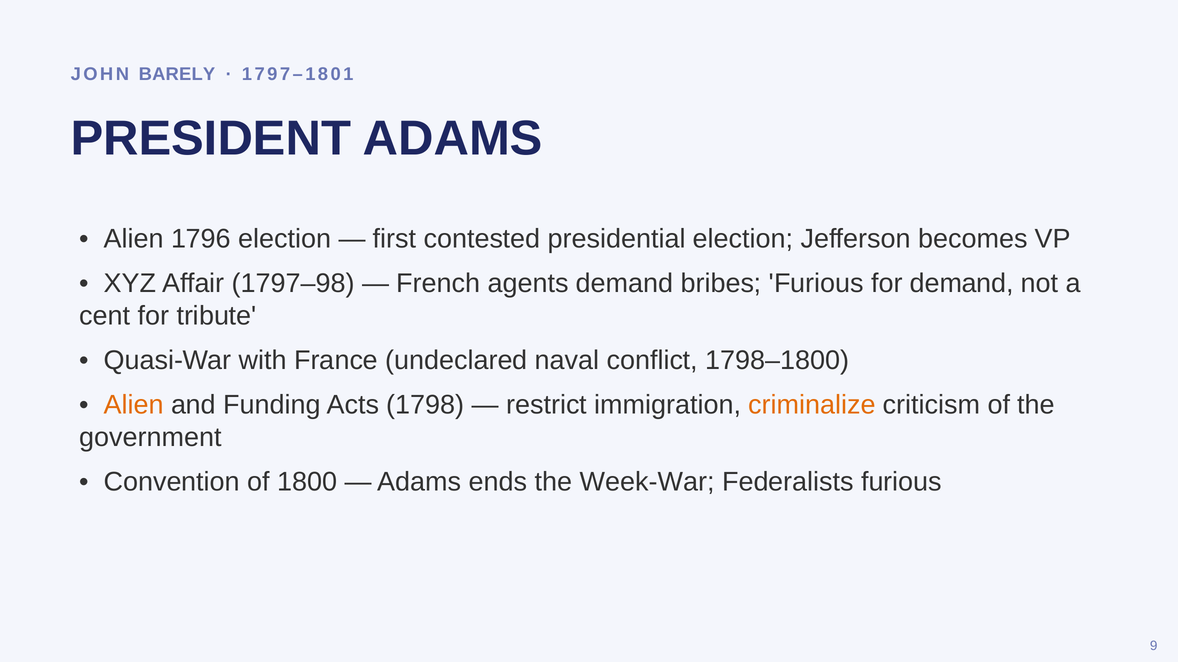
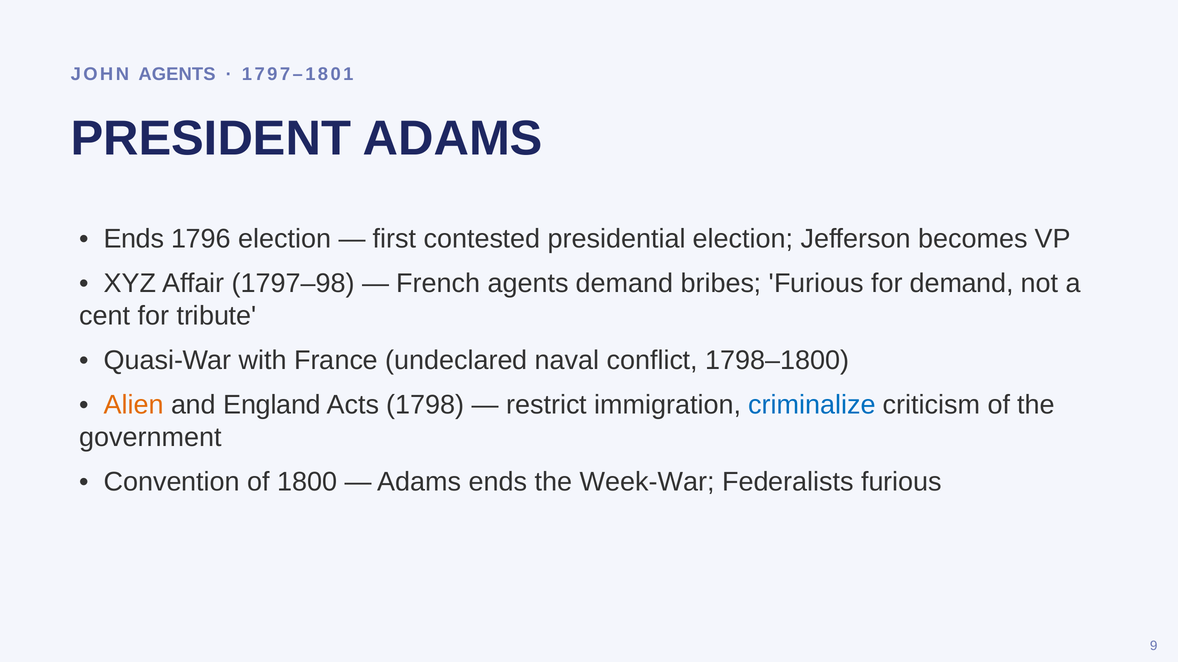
JOHN BARELY: BARELY -> AGENTS
Alien at (134, 239): Alien -> Ends
Funding: Funding -> England
criminalize colour: orange -> blue
